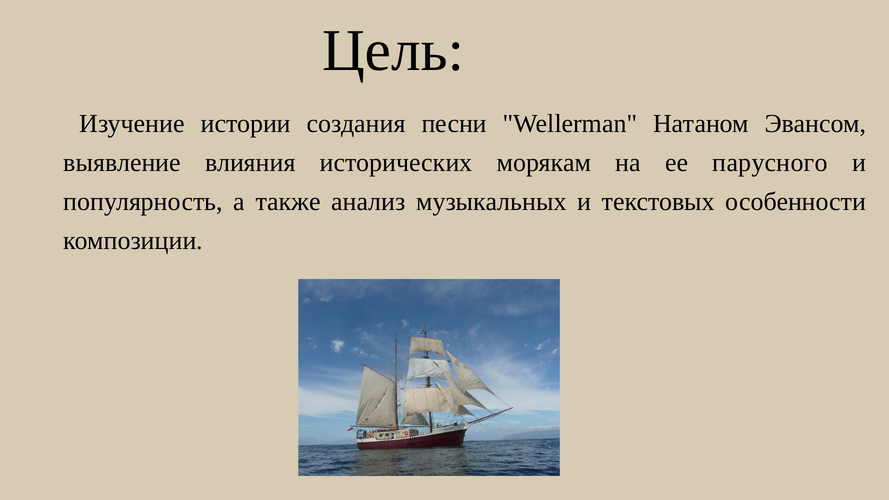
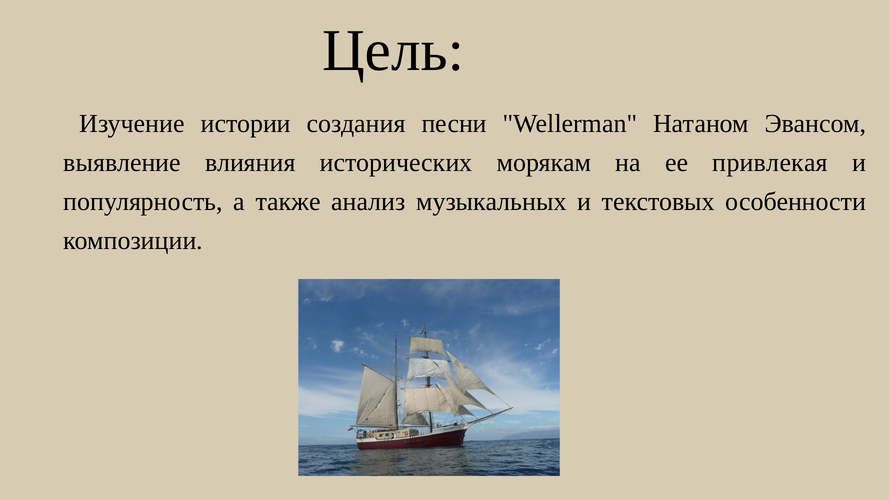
парусного: парусного -> привлекая
